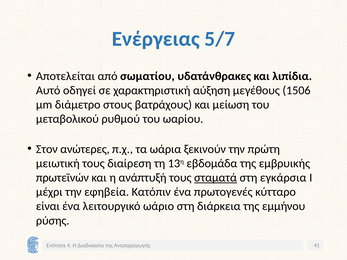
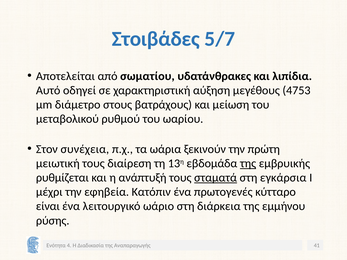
Ενέργειας: Ενέργειας -> Στοιβάδες
1506: 1506 -> 4753
ανώτερες: ανώτερες -> συνέχεια
της at (248, 164) underline: none -> present
πρωτεϊνών: πρωτεϊνών -> ρυθμίζεται
